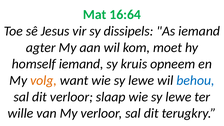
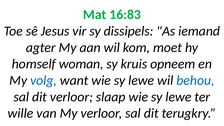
16:64: 16:64 -> 16:83
homself iemand: iemand -> woman
volg colour: orange -> blue
